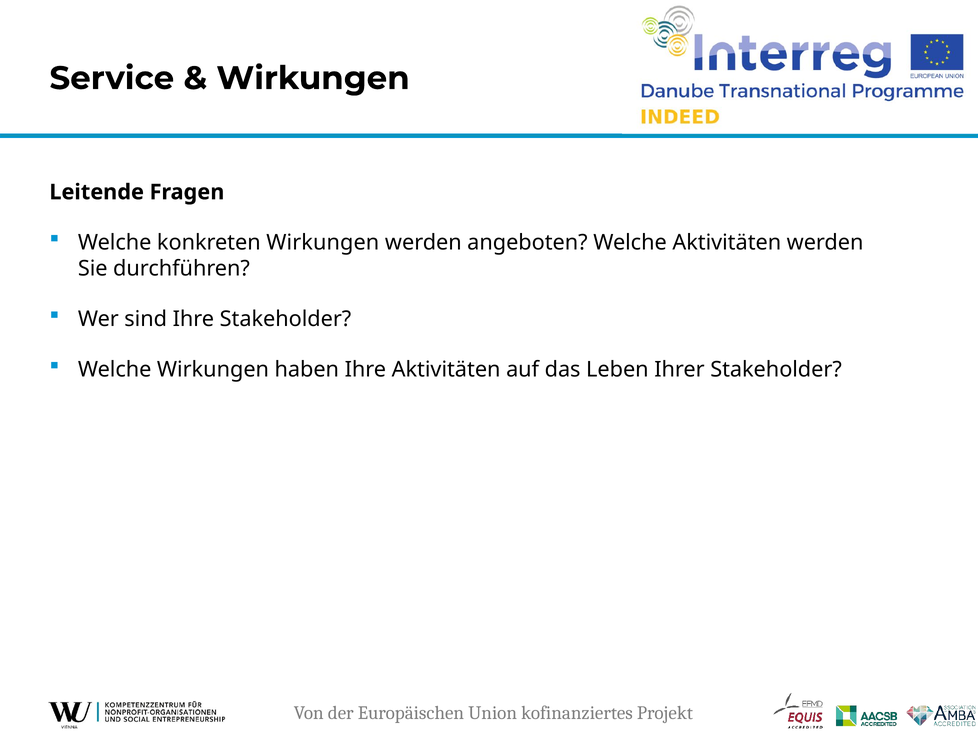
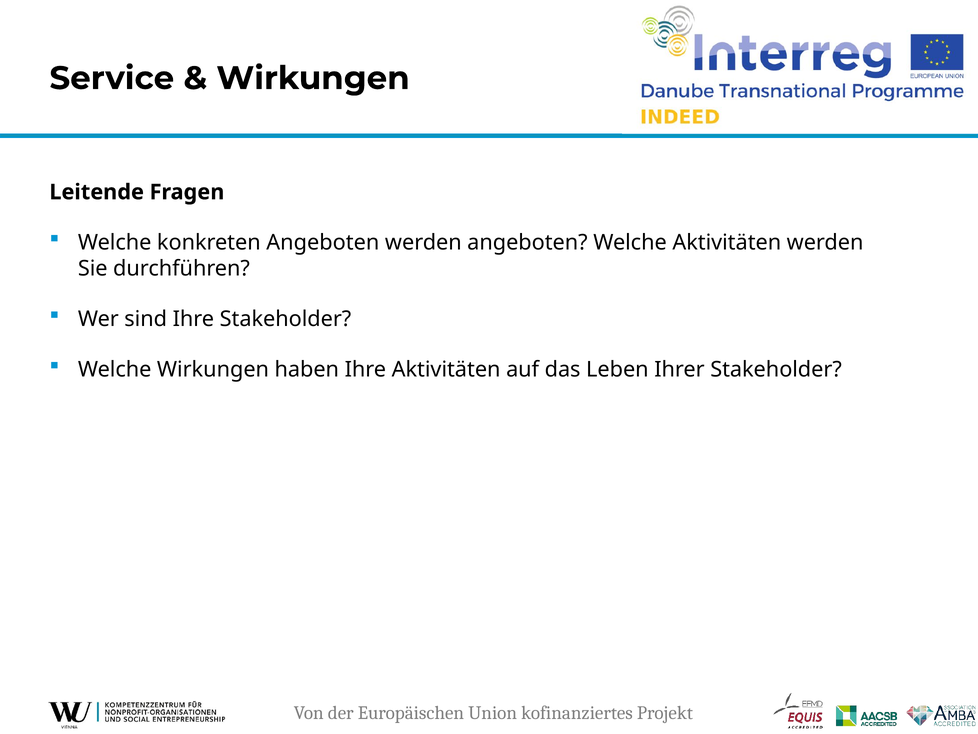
konkreten Wirkungen: Wirkungen -> Angeboten
